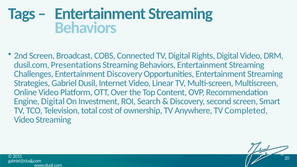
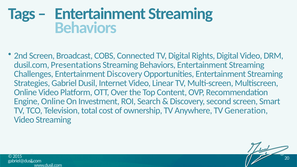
Engine Digital: Digital -> Online
Completed: Completed -> Generation
